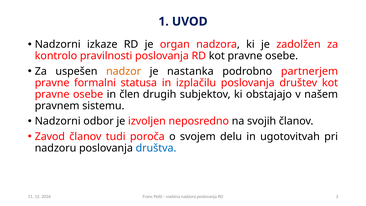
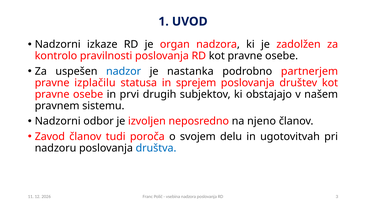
nadzor colour: orange -> blue
formalni: formalni -> izplačilu
izplačilu: izplačilu -> sprejem
člen: člen -> prvi
svojih: svojih -> njeno
